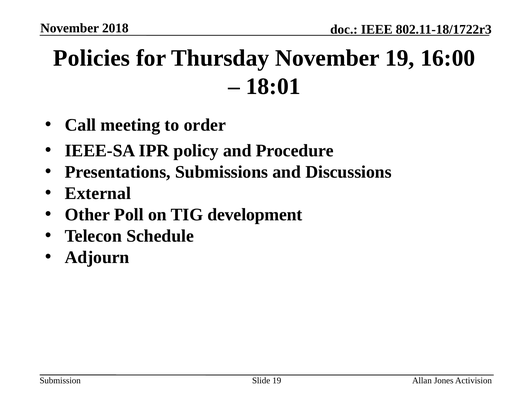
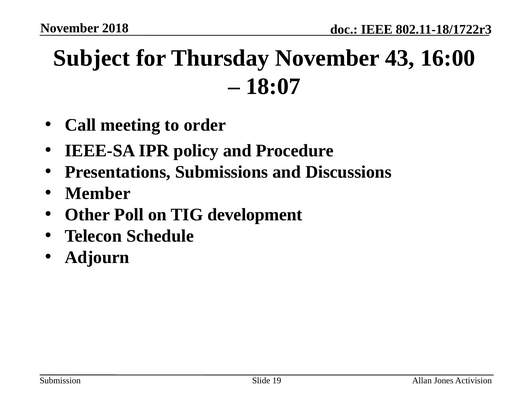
Policies: Policies -> Subject
November 19: 19 -> 43
18:01: 18:01 -> 18:07
External: External -> Member
